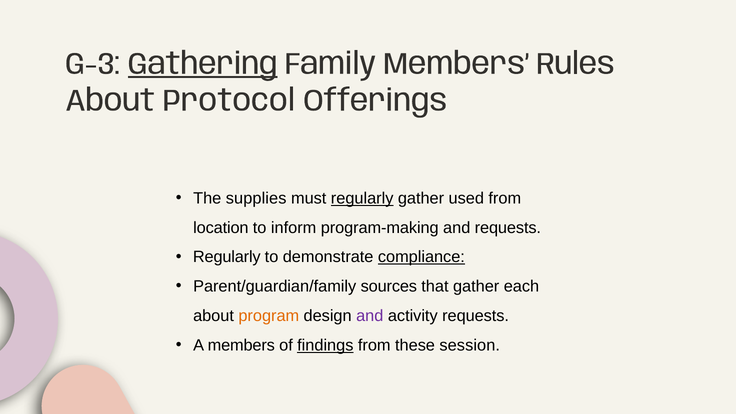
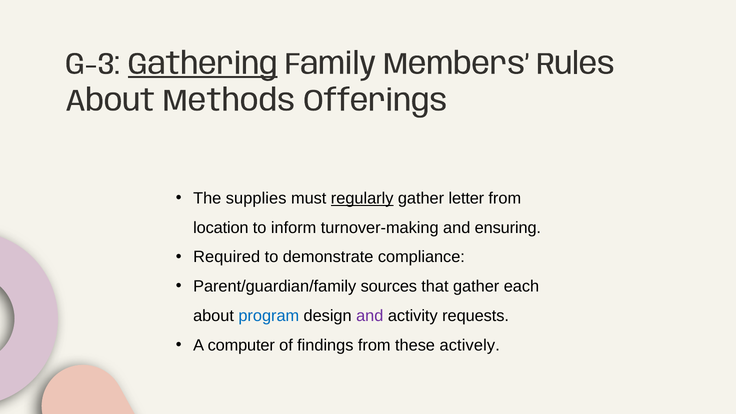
Protocol: Protocol -> Methods
used: used -> letter
program-making: program-making -> turnover-making
and requests: requests -> ensuring
Regularly at (227, 257): Regularly -> Required
compliance underline: present -> none
program colour: orange -> blue
A members: members -> computer
findings underline: present -> none
session: session -> actively
